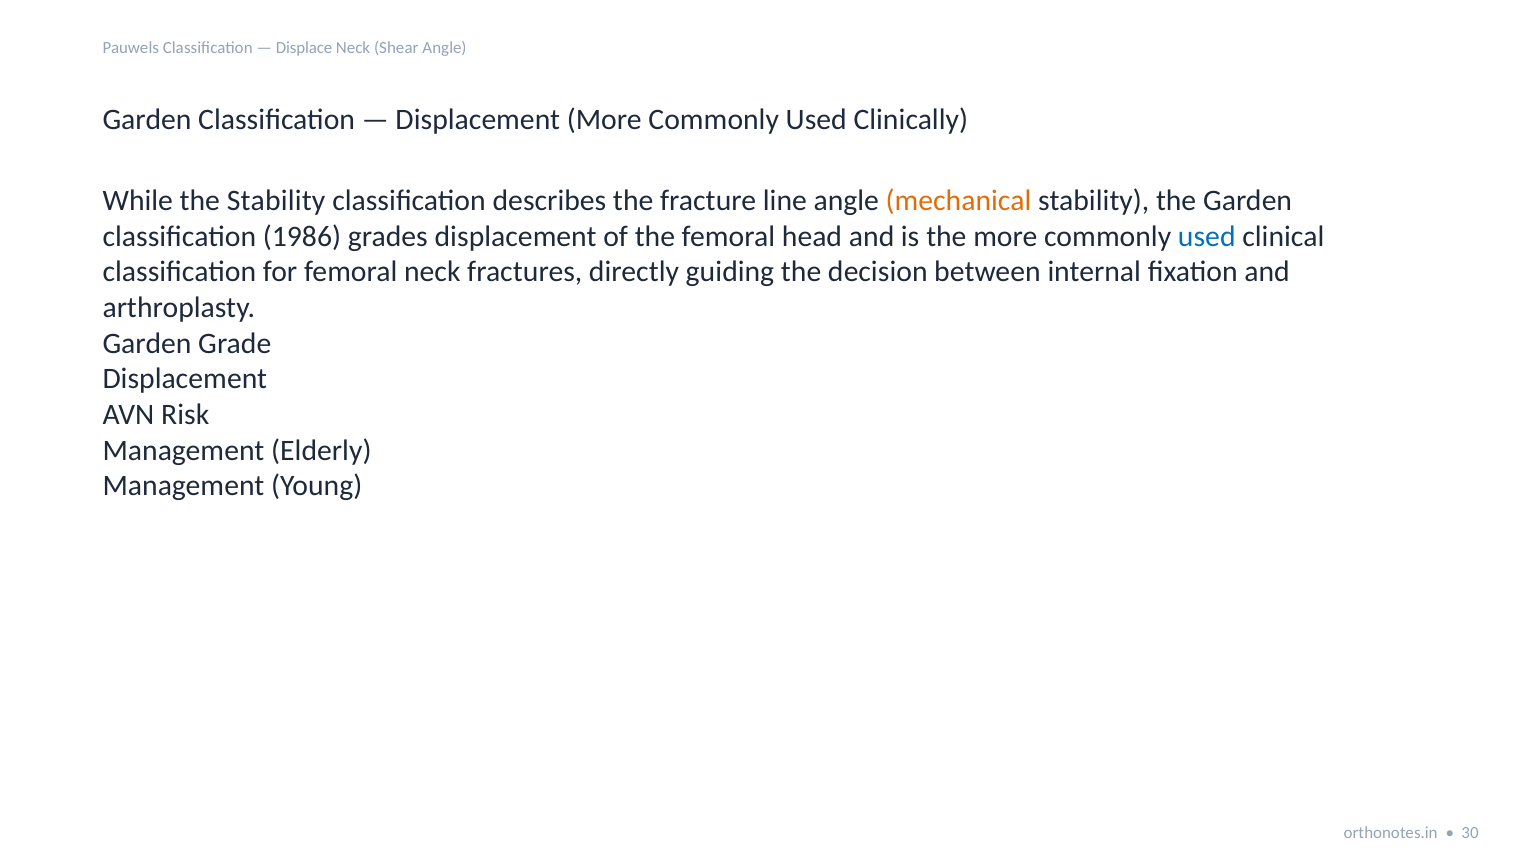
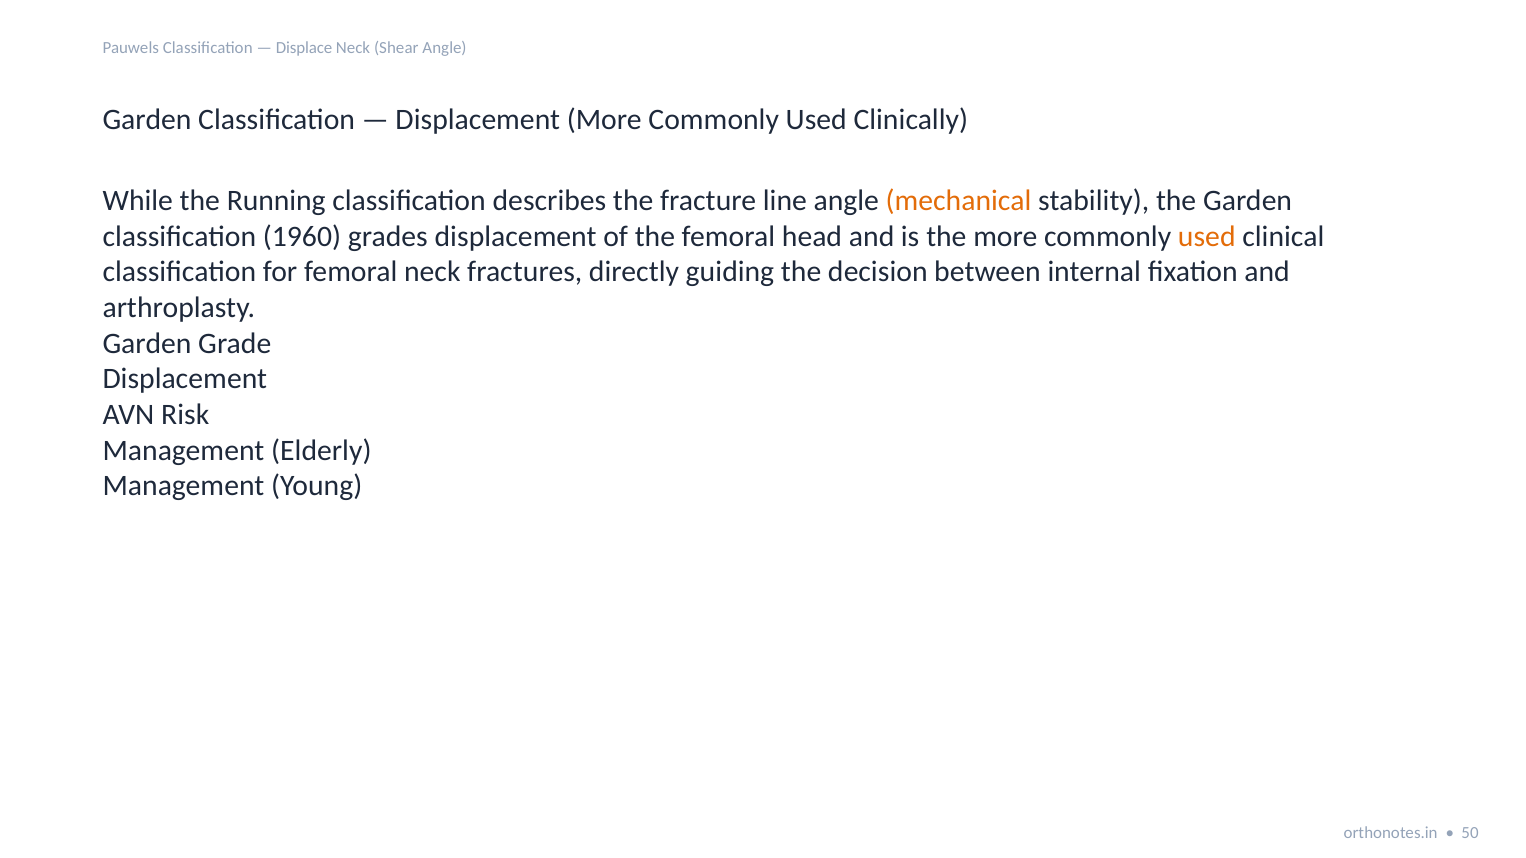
the Stability: Stability -> Running
1986: 1986 -> 1960
used at (1207, 237) colour: blue -> orange
30: 30 -> 50
